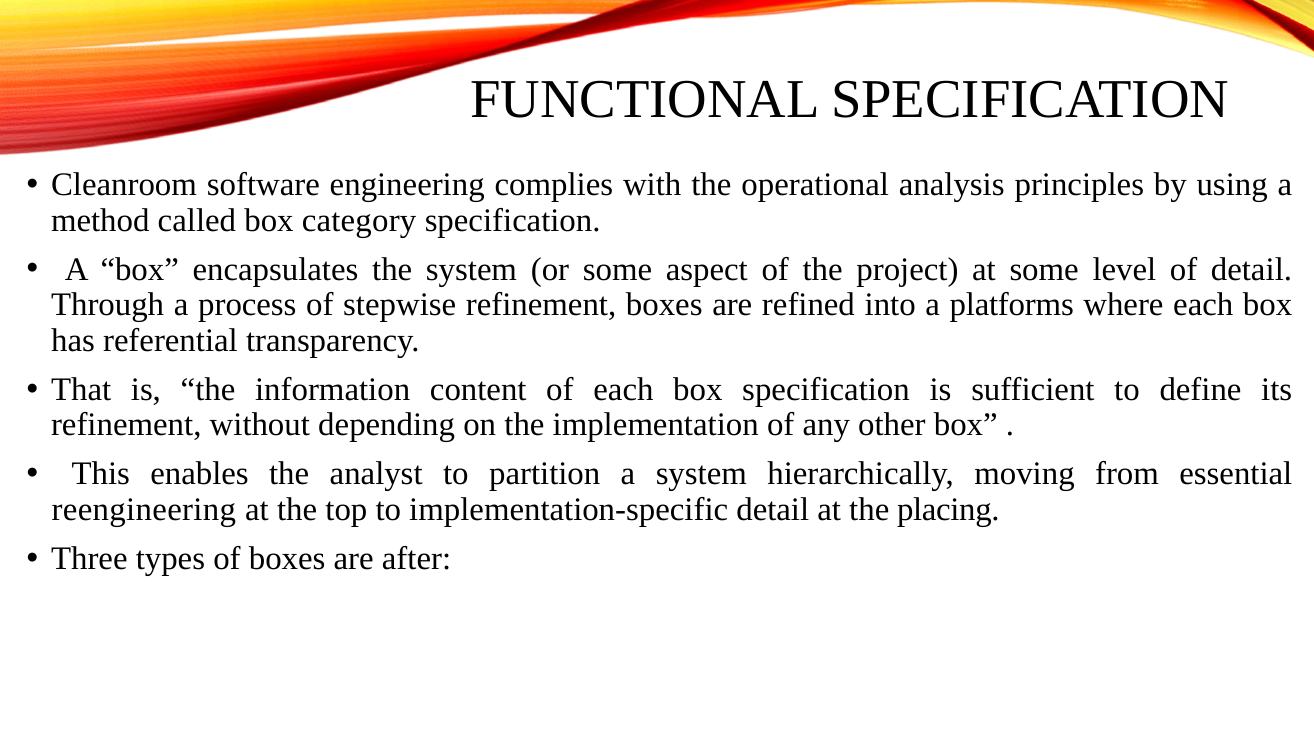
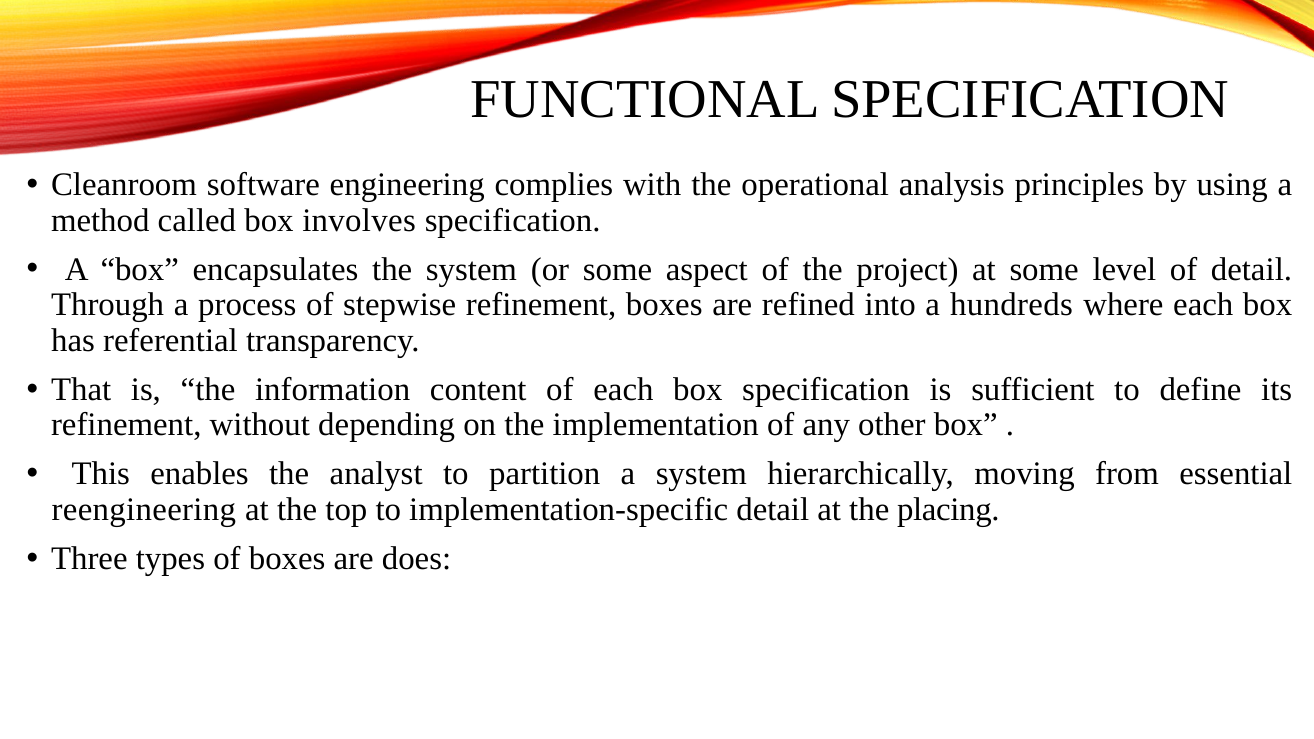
category: category -> involves
platforms: platforms -> hundreds
after: after -> does
